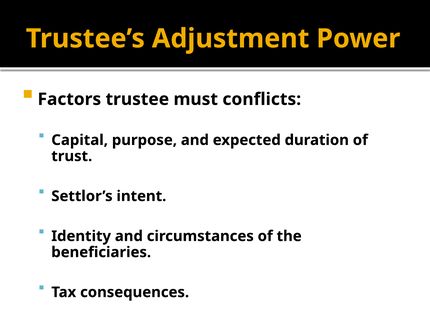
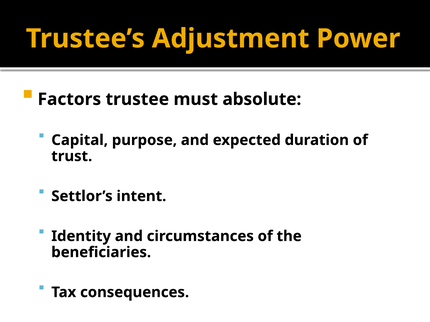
conflicts: conflicts -> absolute
